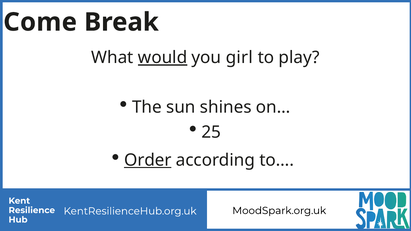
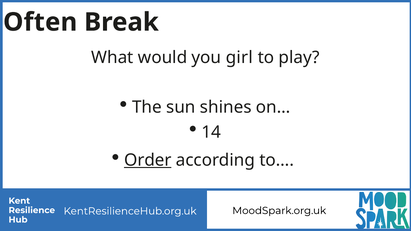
Come: Come -> Often
would underline: present -> none
25: 25 -> 14
